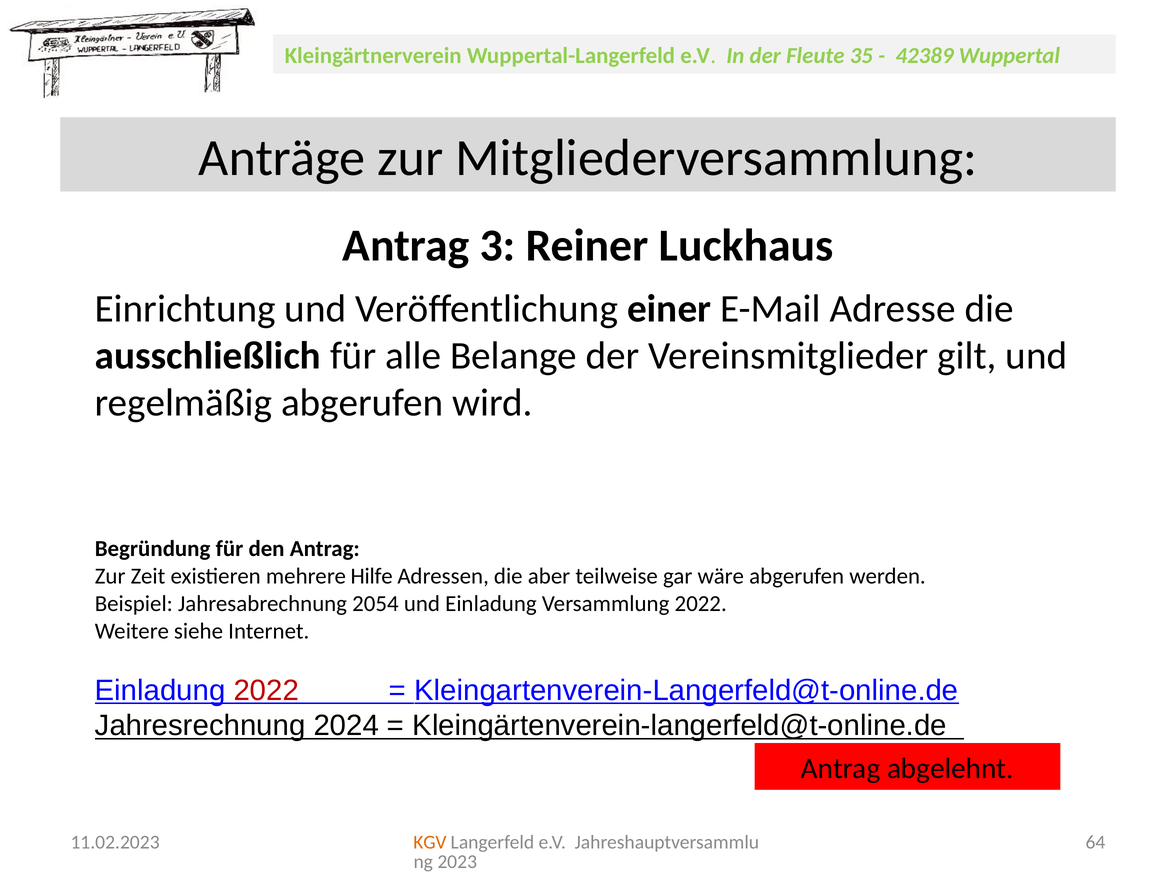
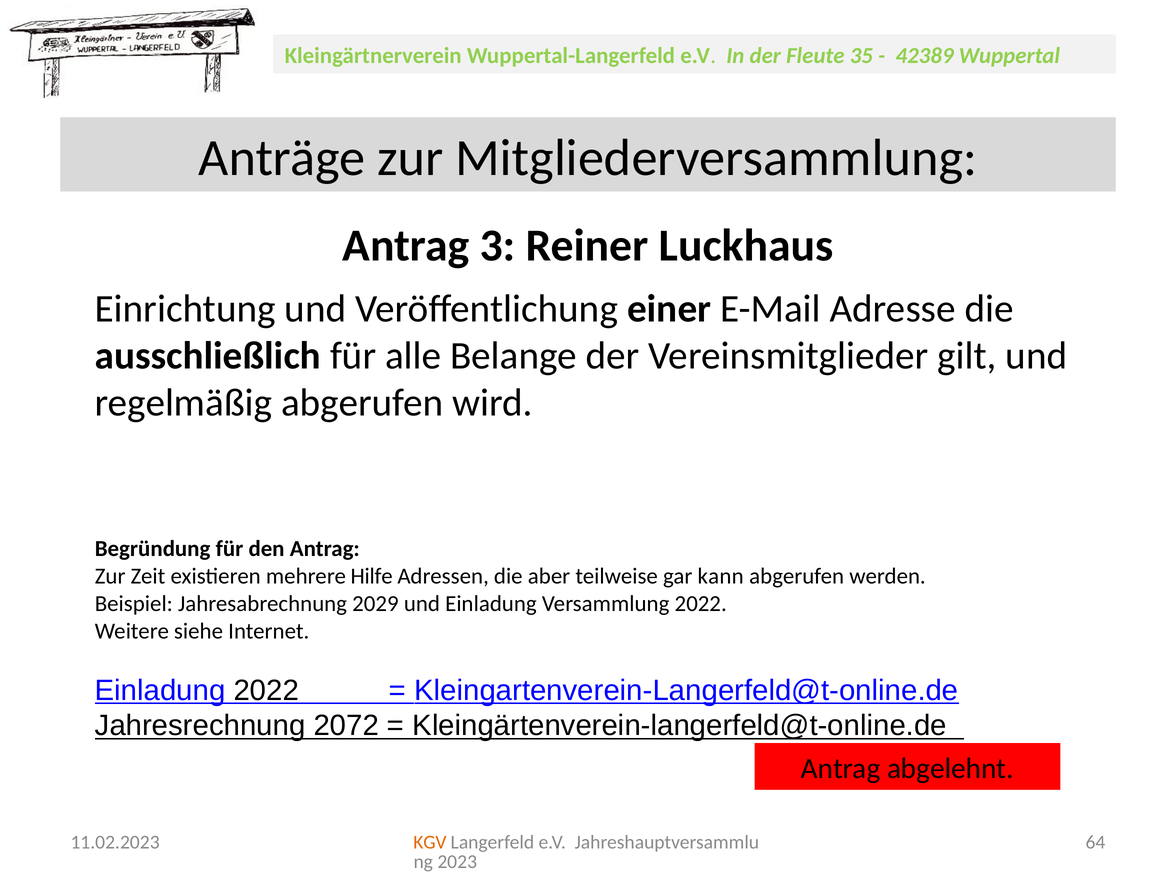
wäre: wäre -> kann
2054: 2054 -> 2029
2022 at (266, 690) colour: red -> black
2024: 2024 -> 2072
